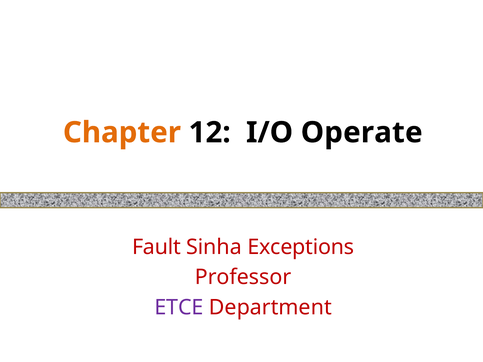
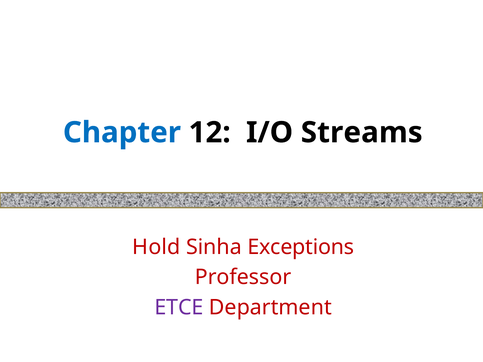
Chapter colour: orange -> blue
Operate: Operate -> Streams
Fault: Fault -> Hold
